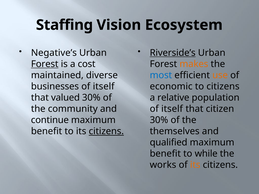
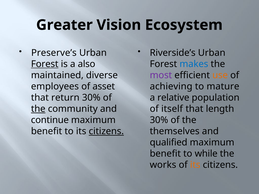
Staffing: Staffing -> Greater
Negative’s: Negative’s -> Preserve’s
Riverside’s underline: present -> none
cost: cost -> also
makes colour: orange -> blue
most colour: blue -> purple
businesses: businesses -> employees
itself at (104, 87): itself -> asset
economic: economic -> achieving
to citizens: citizens -> mature
valued: valued -> return
the at (38, 109) underline: none -> present
citizen: citizen -> length
